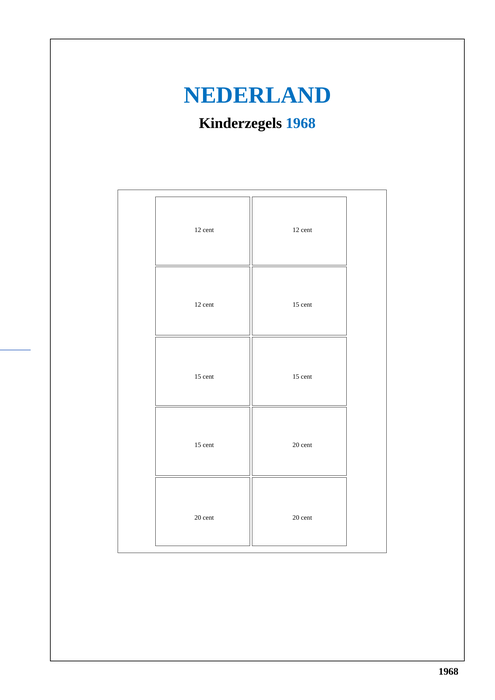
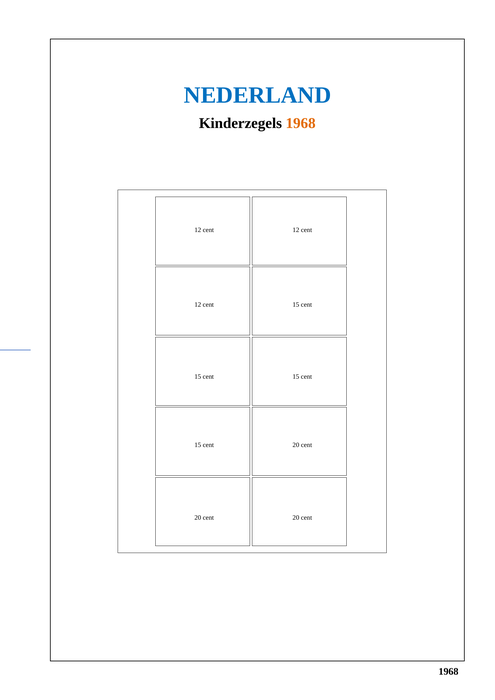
1968 at (301, 123) colour: blue -> orange
